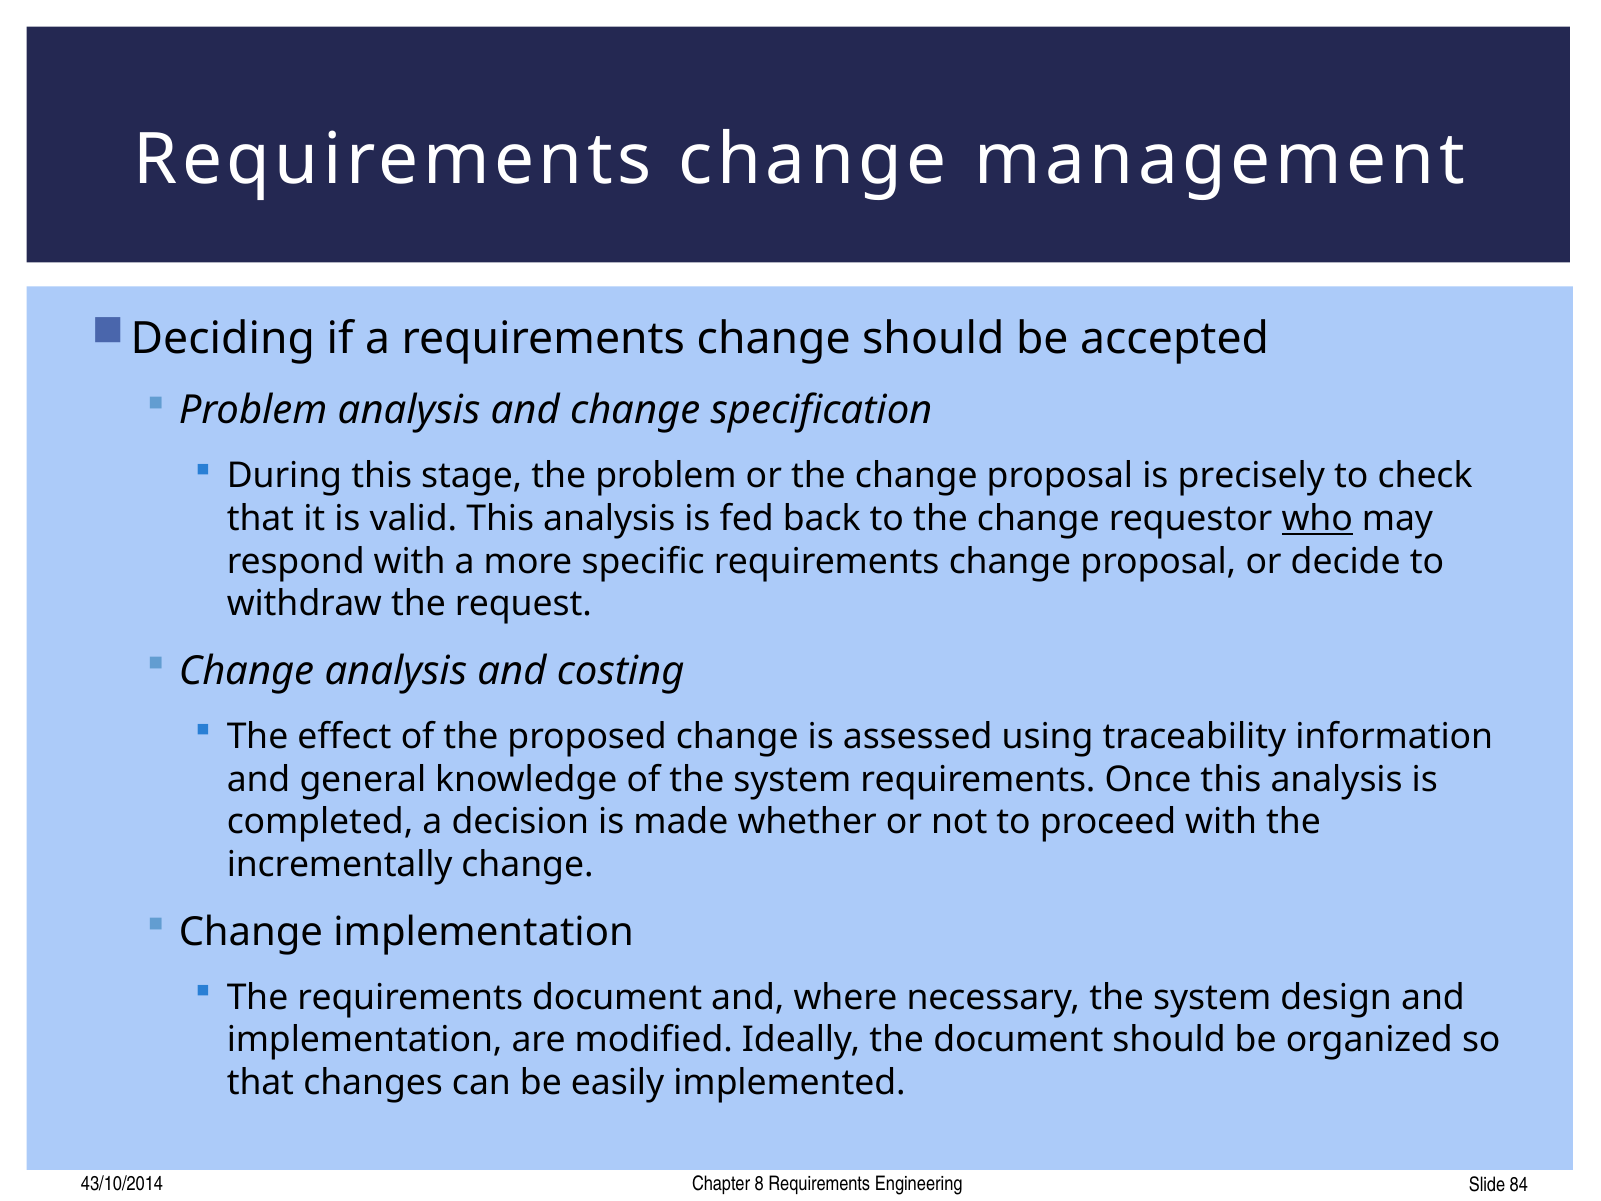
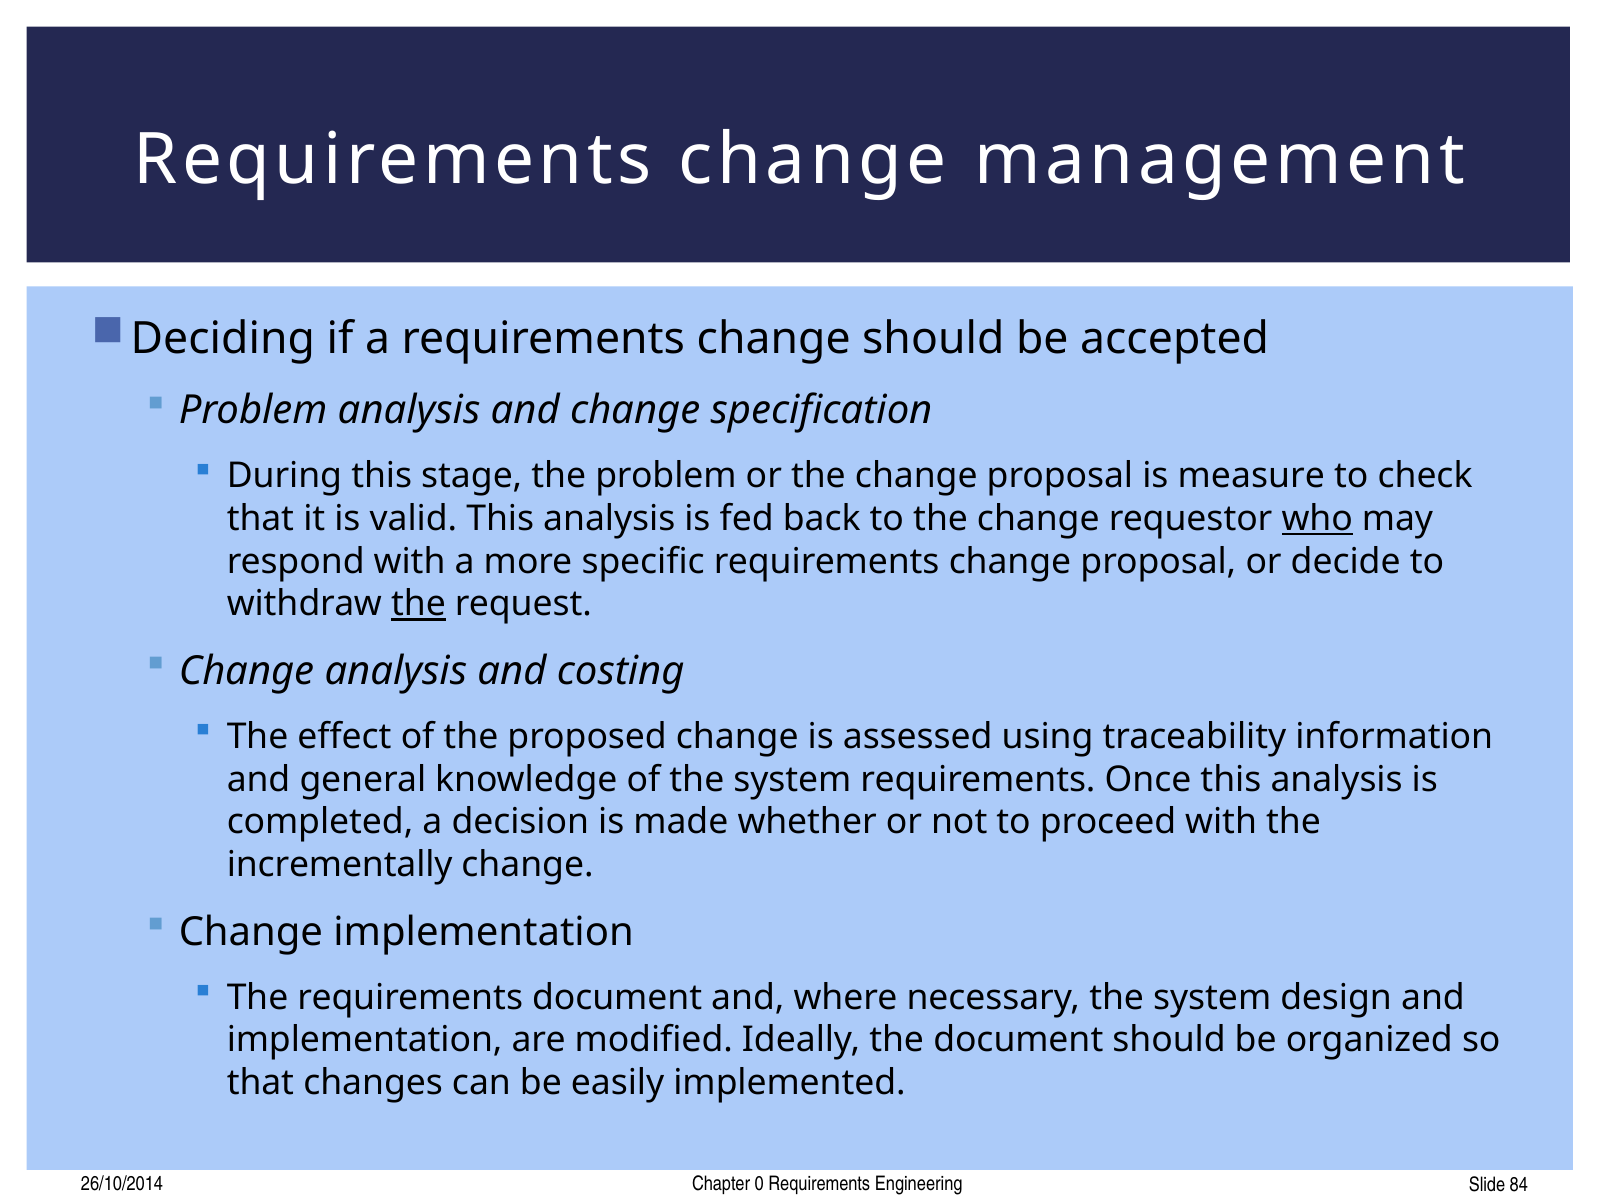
precisely: precisely -> measure
the at (418, 604) underline: none -> present
43/10/2014: 43/10/2014 -> 26/10/2014
8: 8 -> 0
